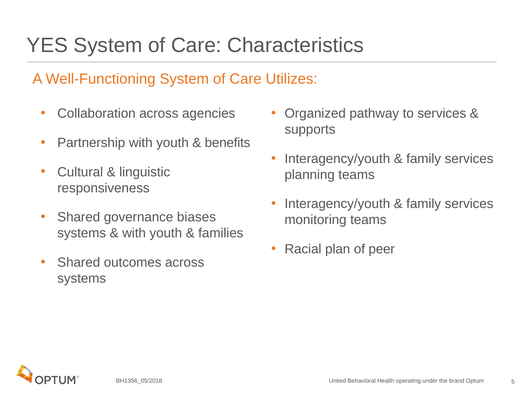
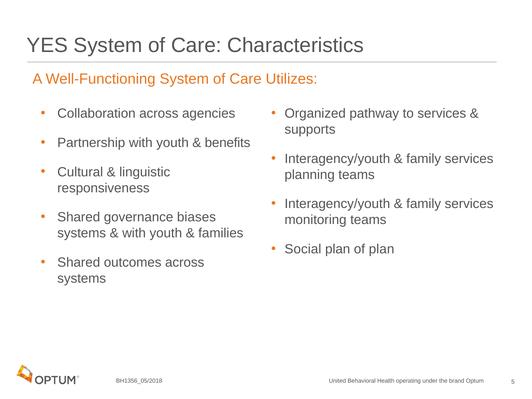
Racial: Racial -> Social
of peer: peer -> plan
